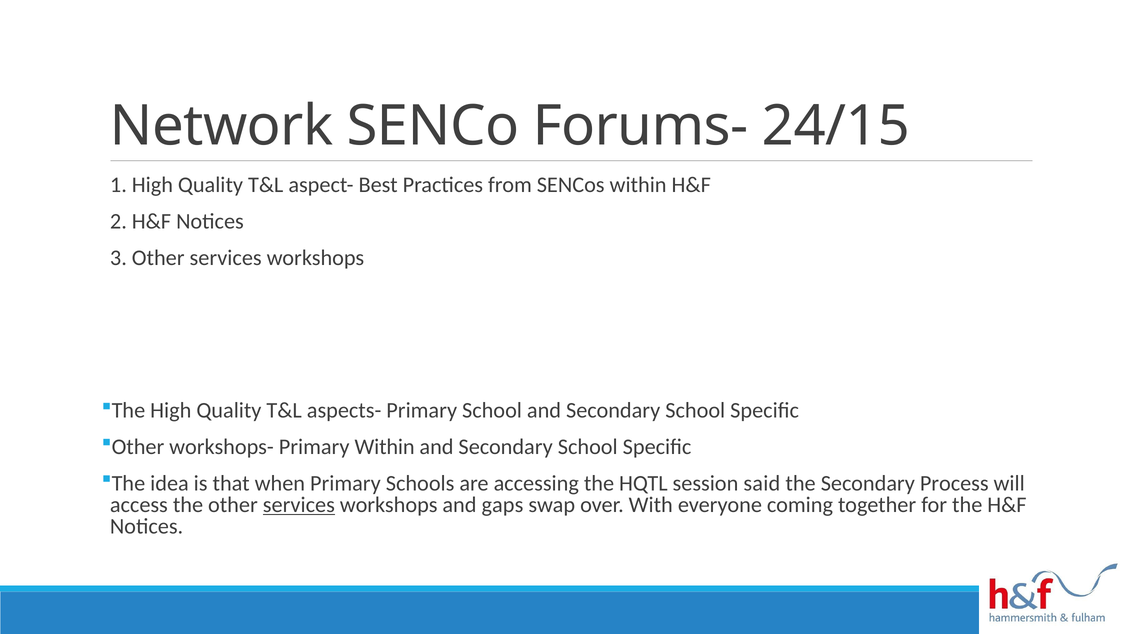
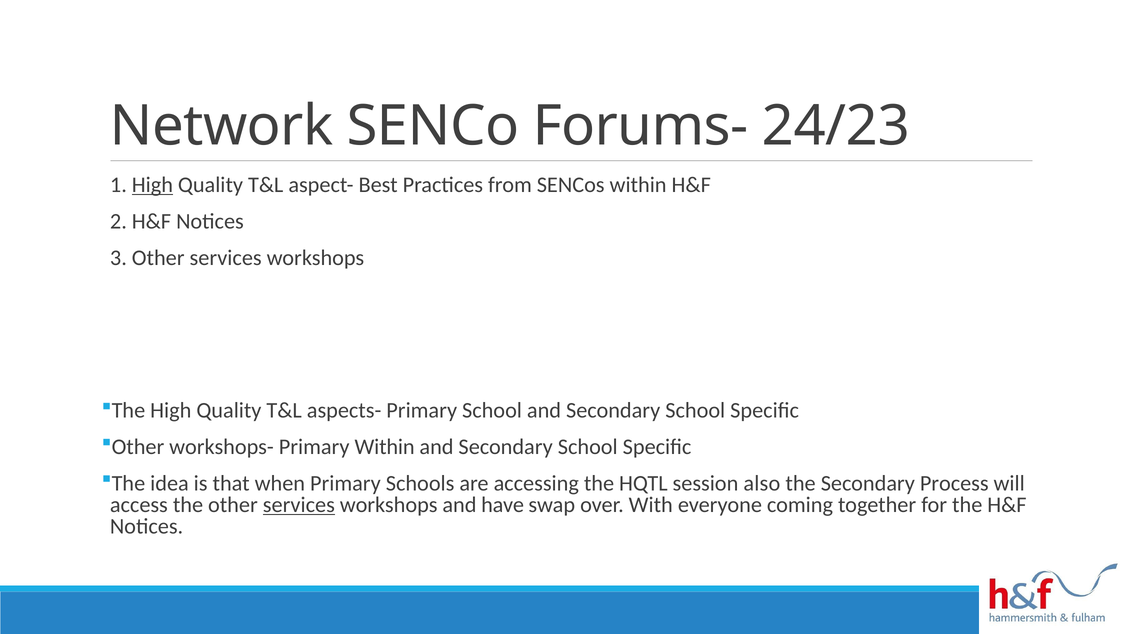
24/15: 24/15 -> 24/23
High at (152, 185) underline: none -> present
said: said -> also
gaps: gaps -> have
